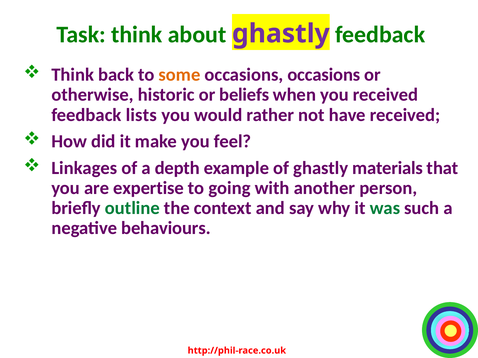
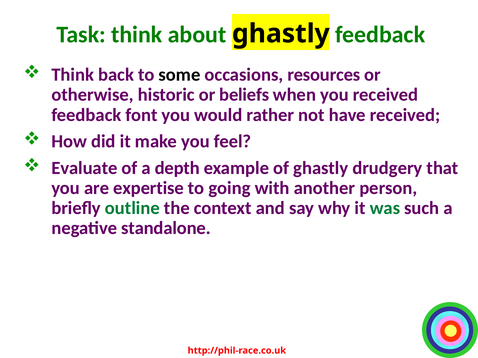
ghastly at (281, 34) colour: purple -> black
some colour: orange -> black
occasions occasions: occasions -> resources
lists: lists -> font
Linkages: Linkages -> Evaluate
materials: materials -> drudgery
behaviours: behaviours -> standalone
